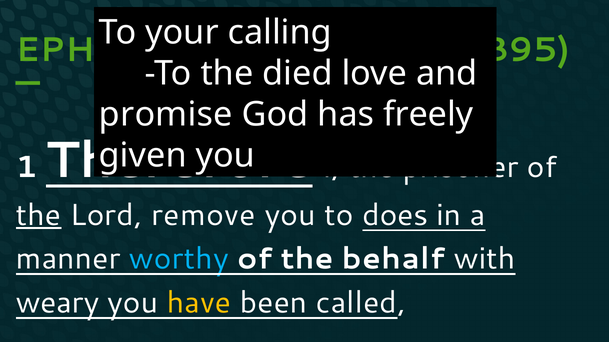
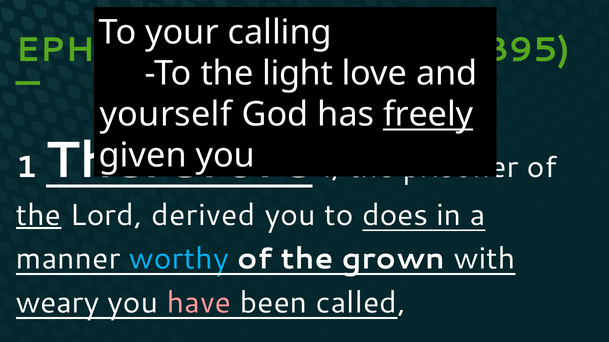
died: died -> light
promise: promise -> yourself
freely underline: none -> present
remove: remove -> derived
behalf: behalf -> grown
have colour: yellow -> pink
